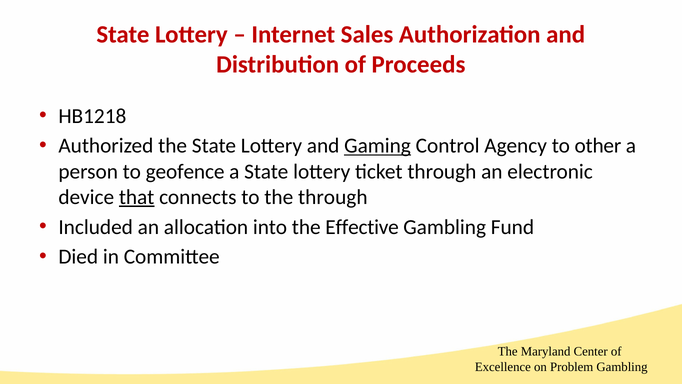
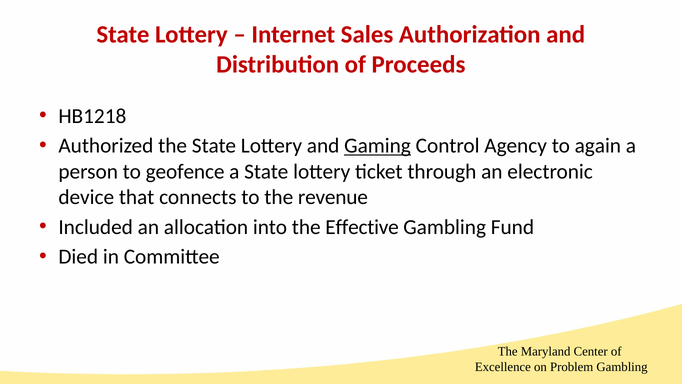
other: other -> again
that underline: present -> none
the through: through -> revenue
